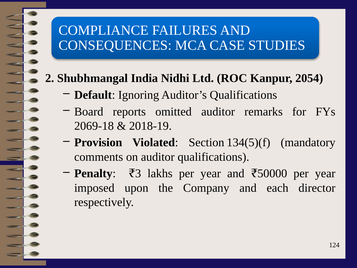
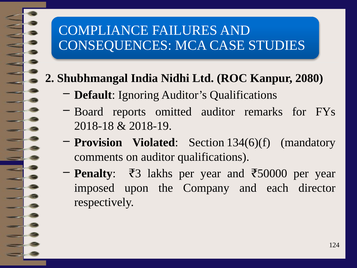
2054: 2054 -> 2080
2069‑18: 2069‑18 -> 2018‑18
134(5)(f: 134(5)(f -> 134(6)(f
